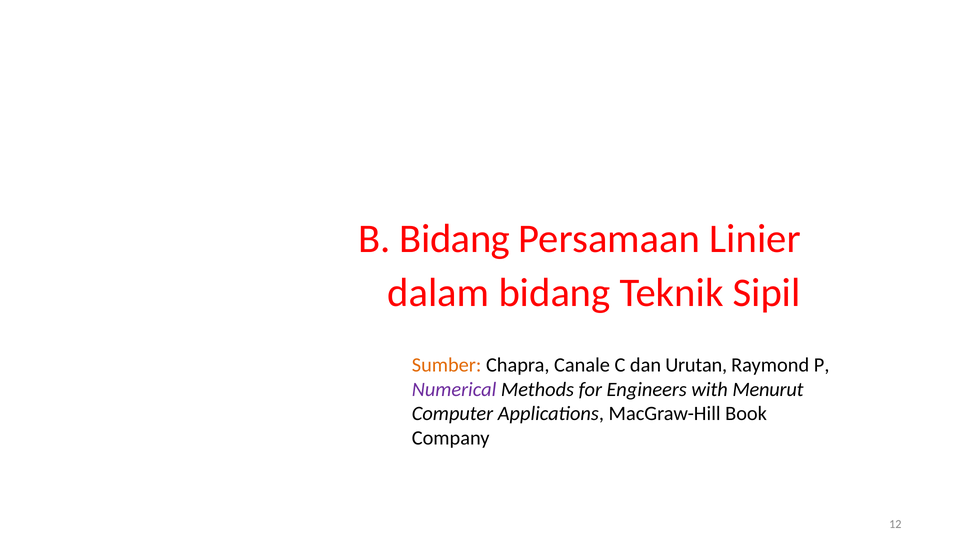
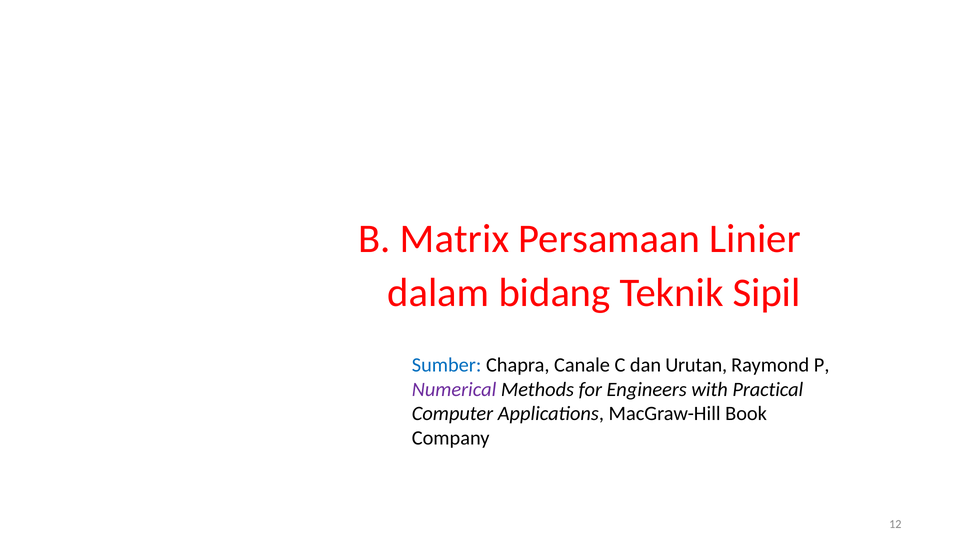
B Bidang: Bidang -> Matrix
Sumber colour: orange -> blue
Menurut: Menurut -> Practical
